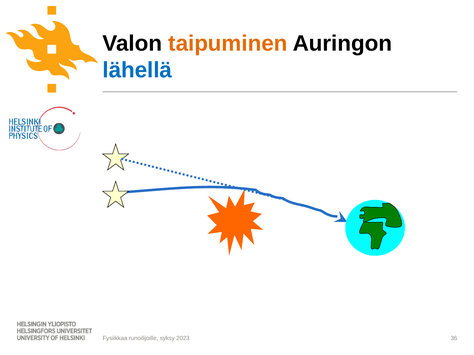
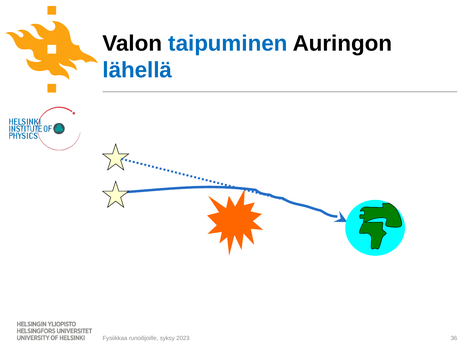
taipuminen colour: orange -> blue
